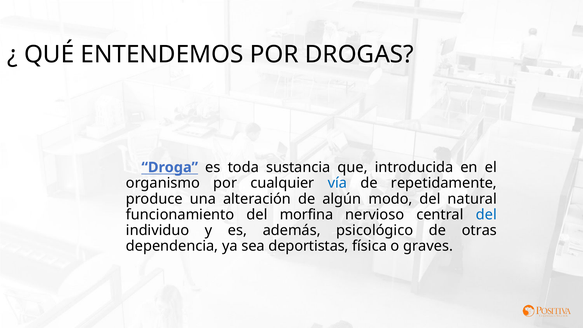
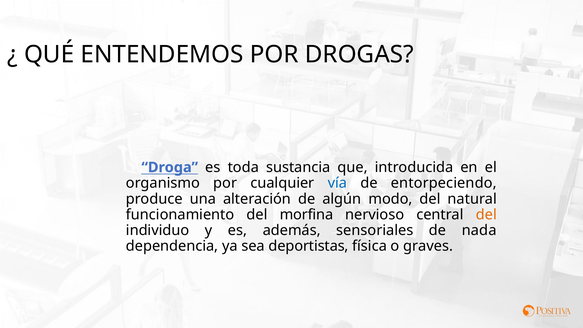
repetidamente: repetidamente -> entorpeciendo
del at (486, 215) colour: blue -> orange
psicológico: psicológico -> sensoriales
otras: otras -> nada
